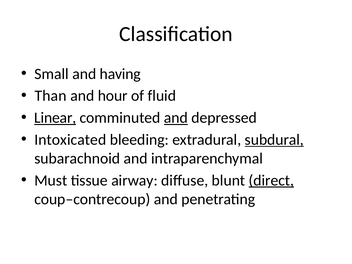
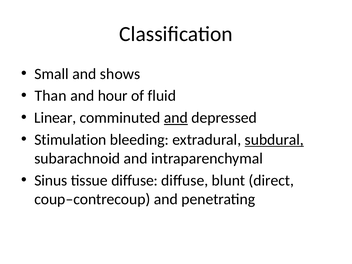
having: having -> shows
Linear underline: present -> none
Intoxicated: Intoxicated -> Stimulation
Must: Must -> Sinus
tissue airway: airway -> diffuse
direct underline: present -> none
